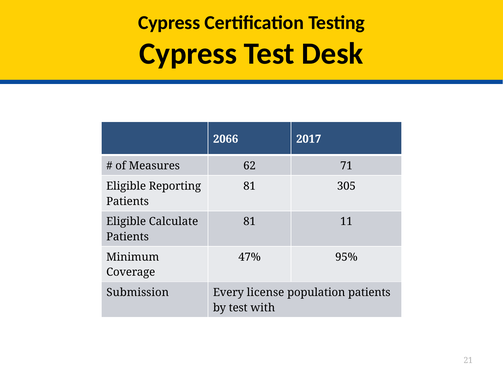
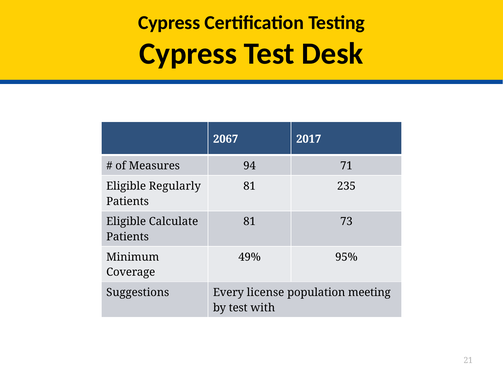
2066: 2066 -> 2067
62: 62 -> 94
Reporting: Reporting -> Regularly
305: 305 -> 235
11: 11 -> 73
47%: 47% -> 49%
Submission: Submission -> Suggestions
population patients: patients -> meeting
